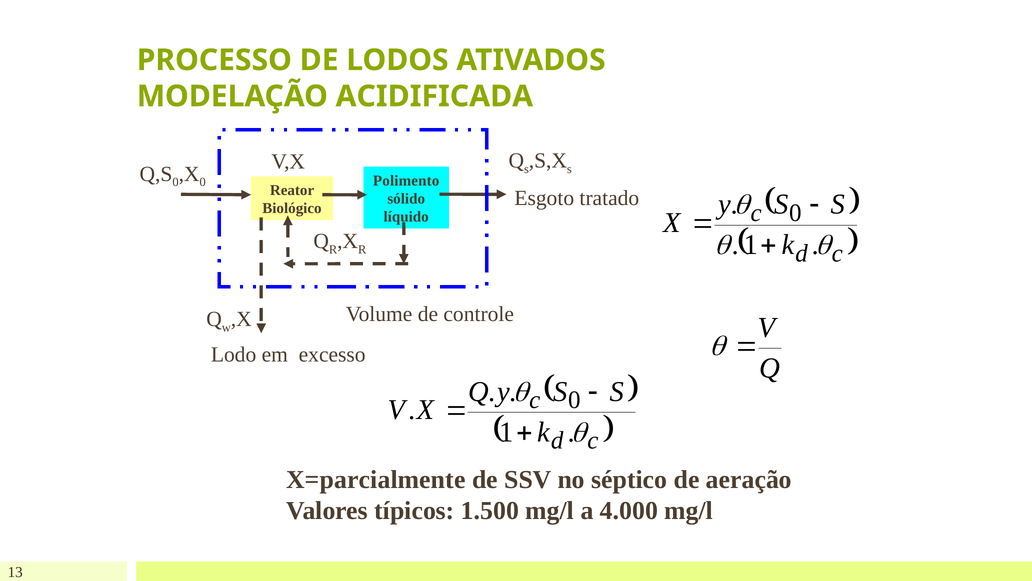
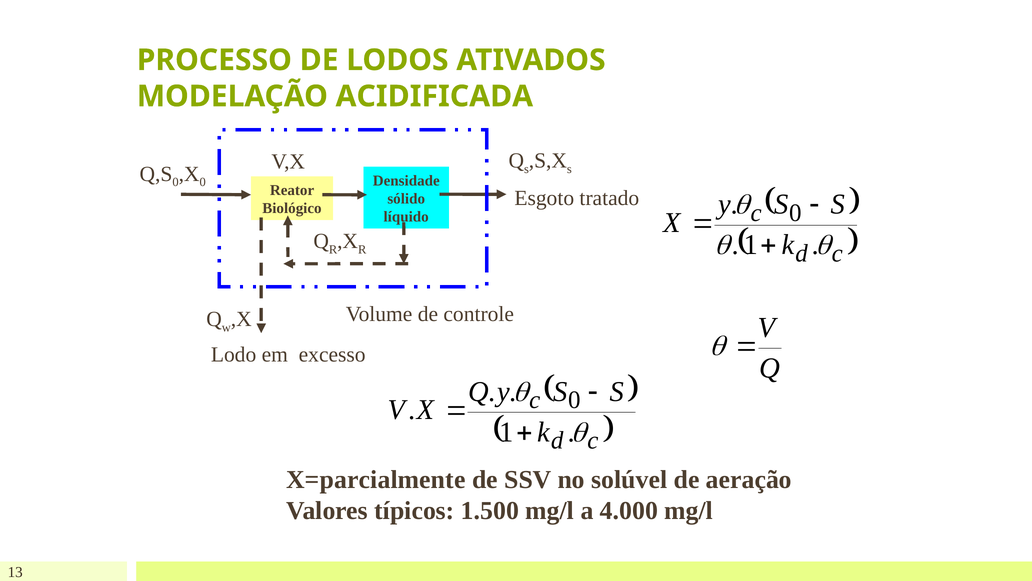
Polimento: Polimento -> Densidade
séptico: séptico -> solúvel
